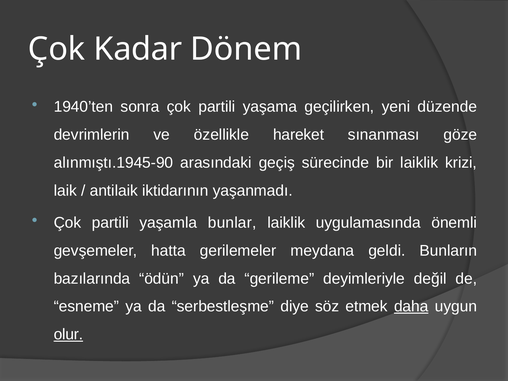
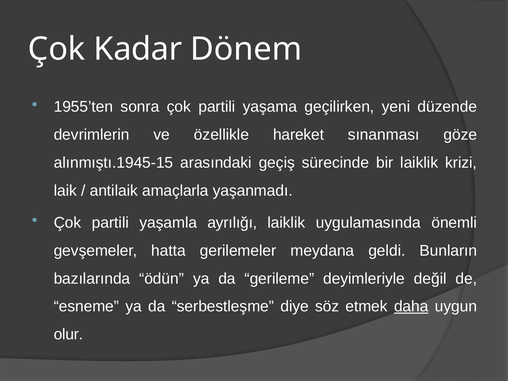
1940’ten: 1940’ten -> 1955’ten
alınmıştı.1945-90: alınmıştı.1945-90 -> alınmıştı.1945-15
iktidarının: iktidarının -> amaçlarla
bunlar: bunlar -> ayrılığı
olur underline: present -> none
